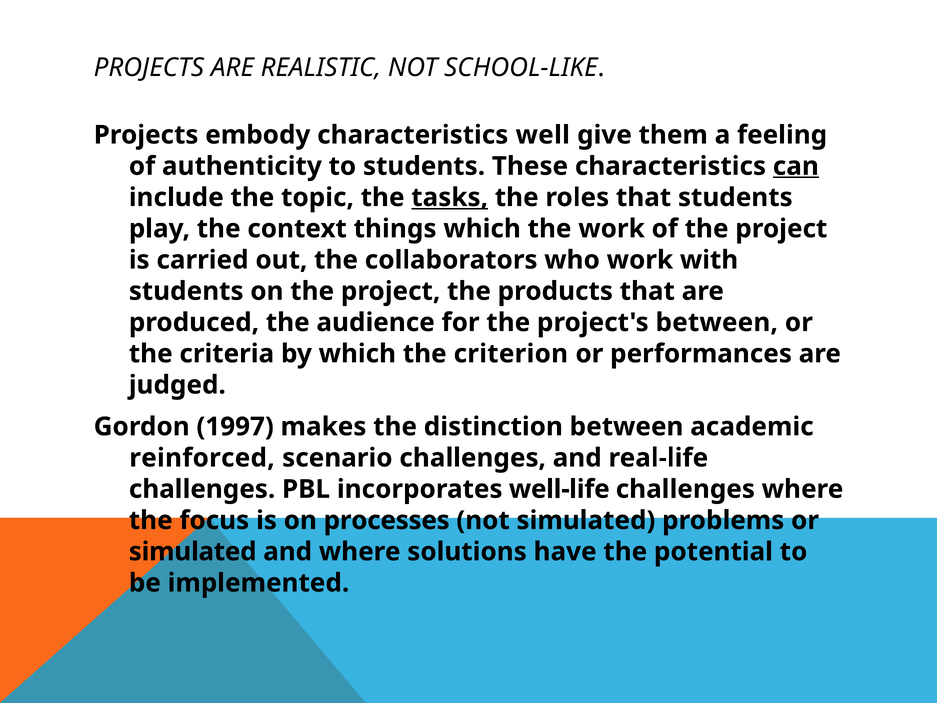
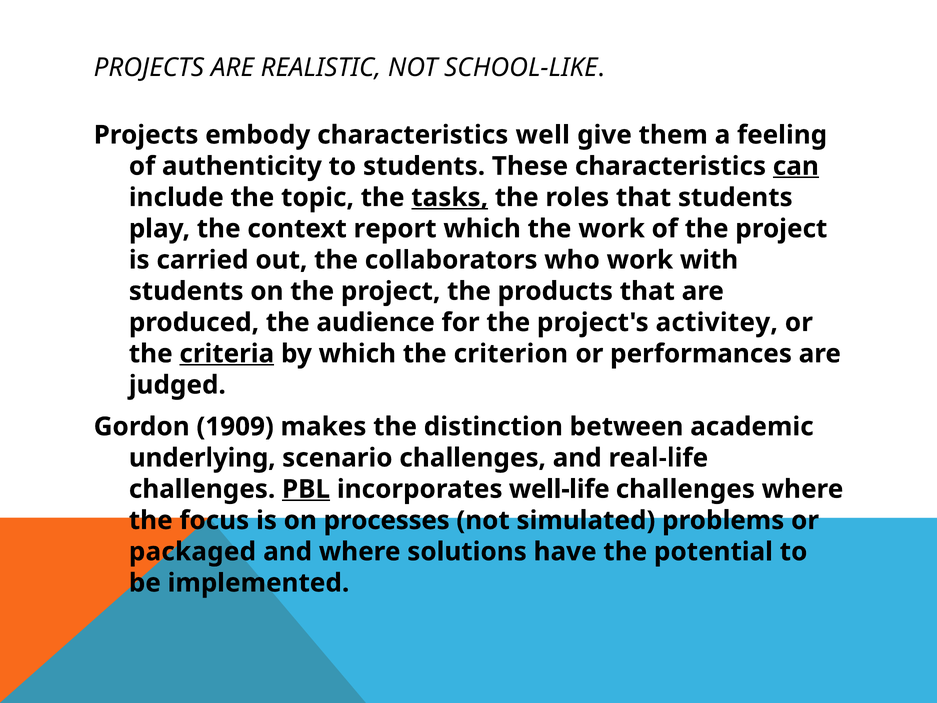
things: things -> report
project's between: between -> activitey
criteria underline: none -> present
1997: 1997 -> 1909
reinforced: reinforced -> underlying
PBL underline: none -> present
simulated at (193, 552): simulated -> packaged
